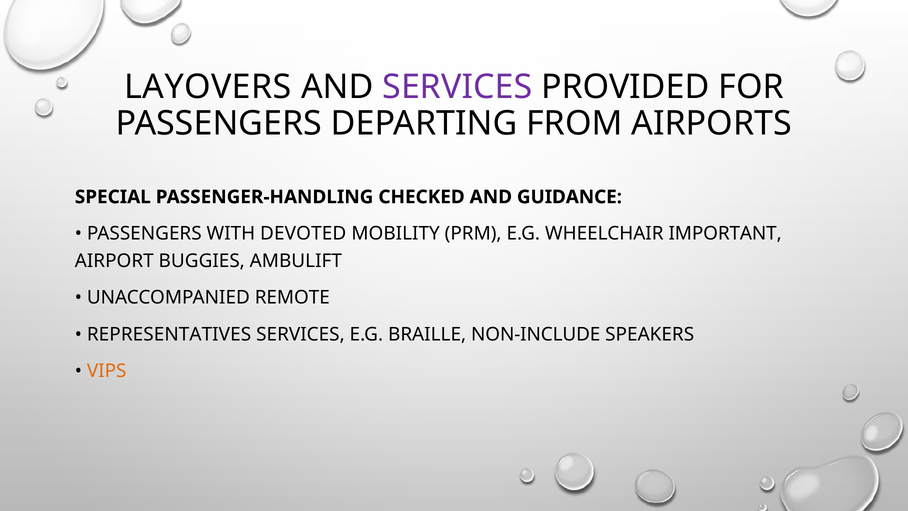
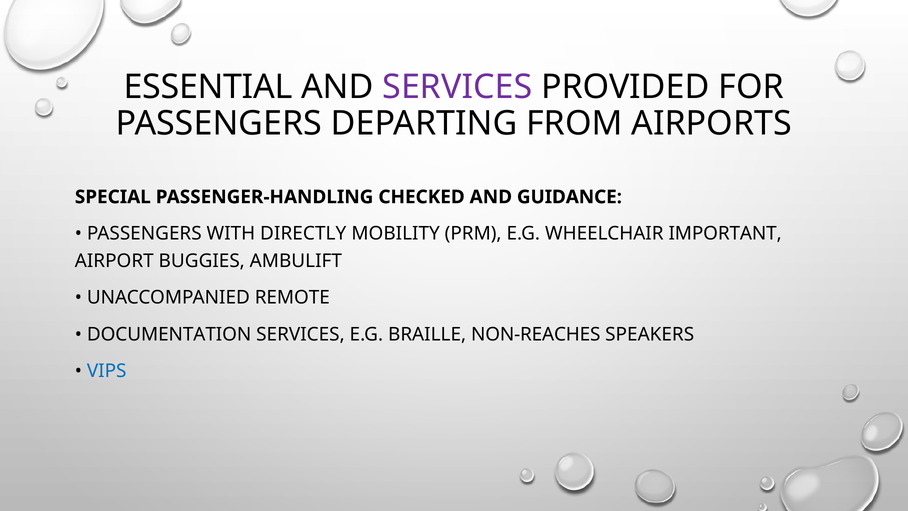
LAYOVERS: LAYOVERS -> ESSENTIAL
DEVOTED: DEVOTED -> DIRECTLY
REPRESENTATIVES: REPRESENTATIVES -> DOCUMENTATION
NON-INCLUDE: NON-INCLUDE -> NON-REACHES
VIPS colour: orange -> blue
